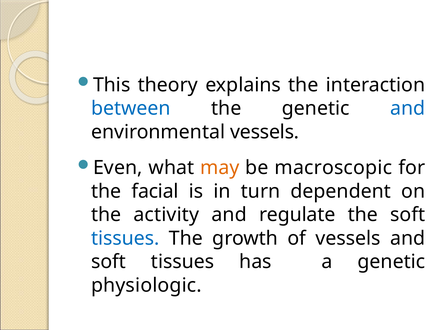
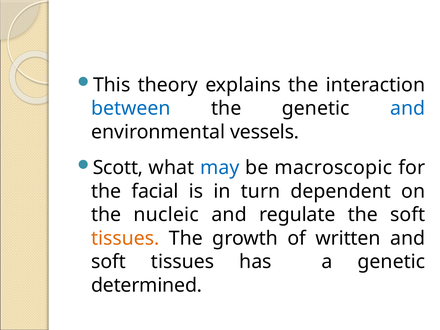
Even: Even -> Scott
may colour: orange -> blue
activity: activity -> nucleic
tissues at (125, 238) colour: blue -> orange
of vessels: vessels -> written
physiologic: physiologic -> determined
